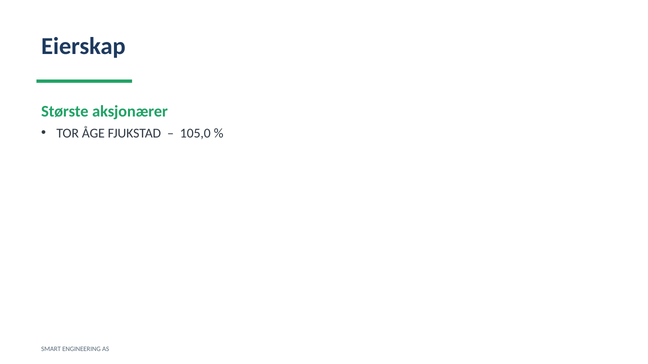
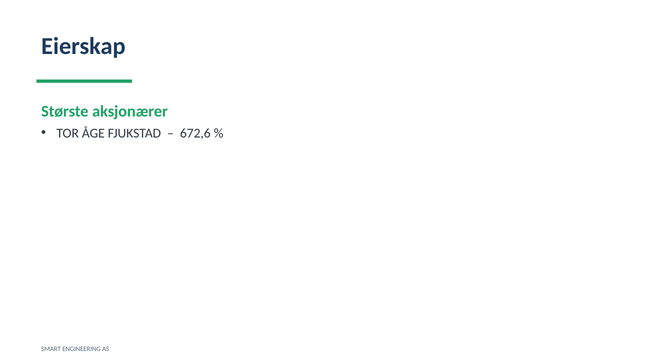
105,0: 105,0 -> 672,6
